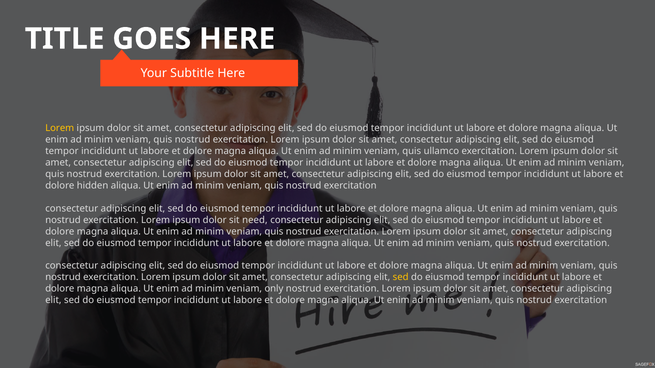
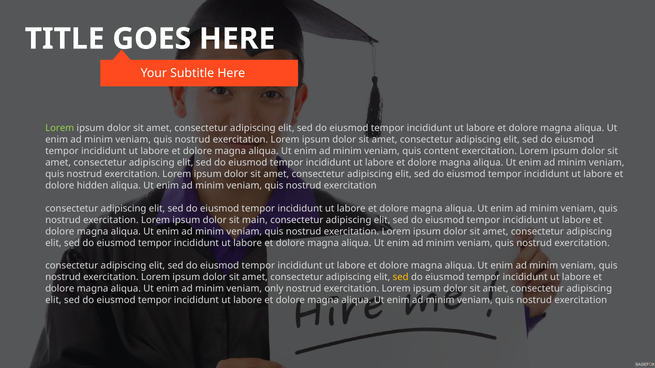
Lorem at (60, 128) colour: yellow -> light green
ullamco: ullamco -> content
need: need -> main
